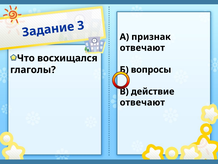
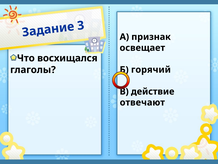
отвечают at (142, 48): отвечают -> освещает
вопросы: вопросы -> горячий
